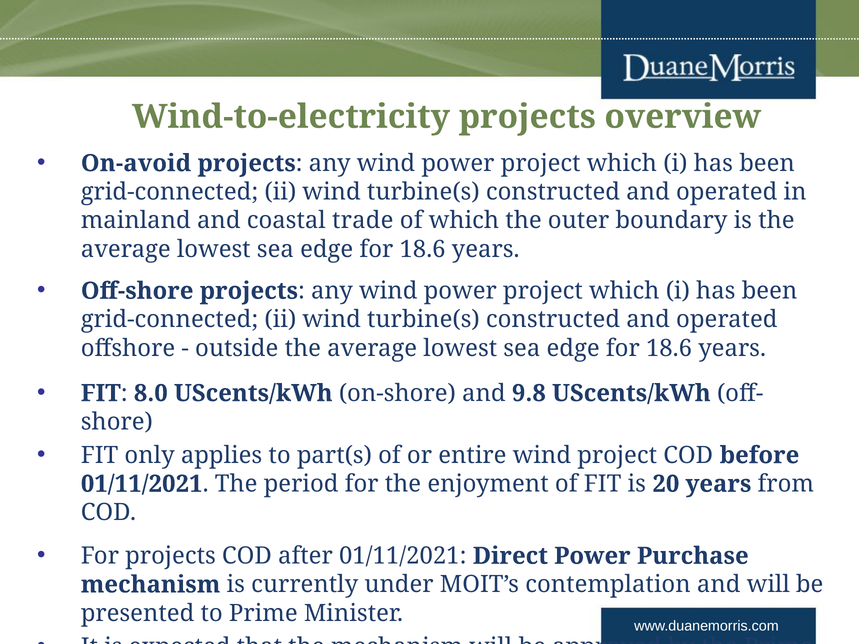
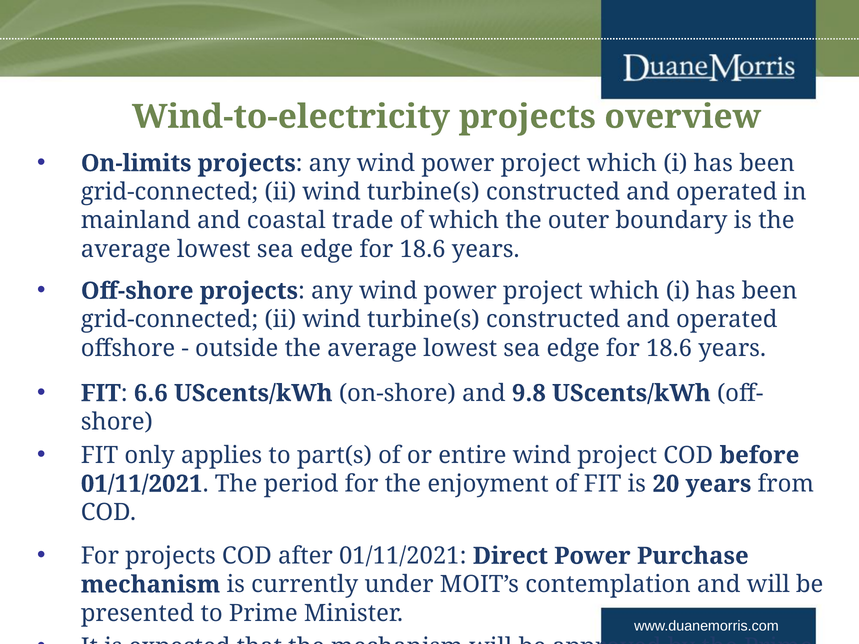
On-avoid: On-avoid -> On-limits
8.0: 8.0 -> 6.6
